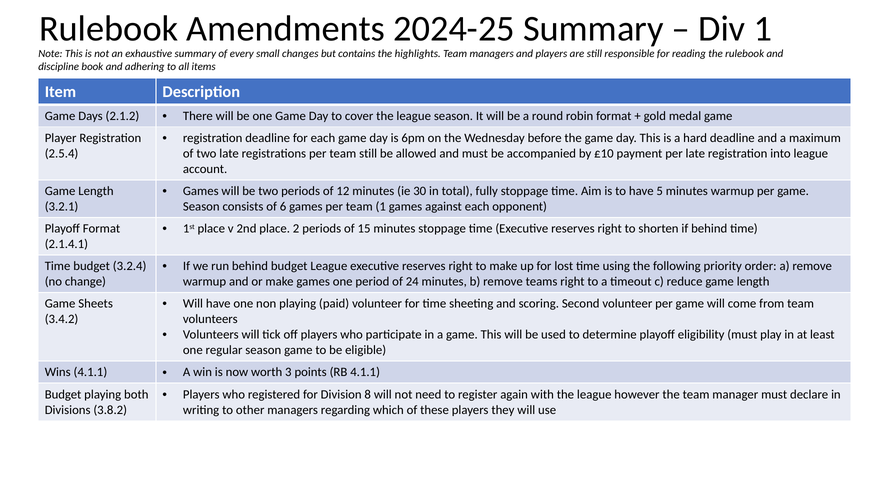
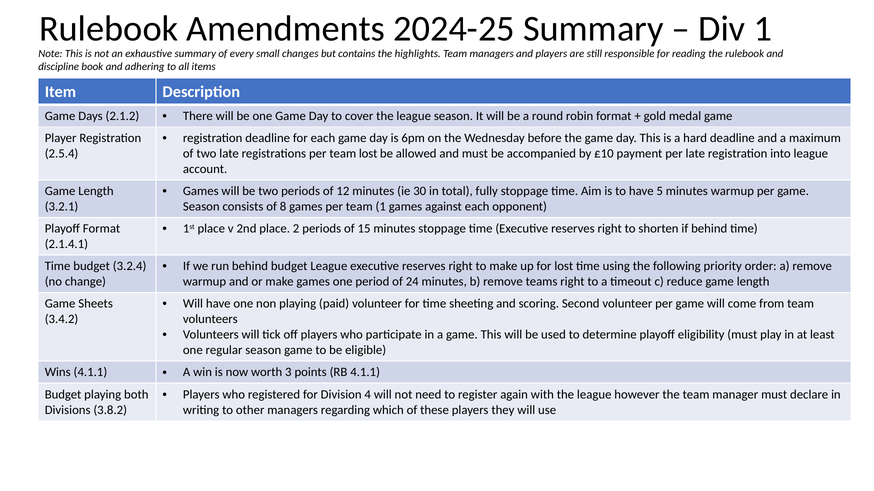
team still: still -> lost
6: 6 -> 8
8: 8 -> 4
